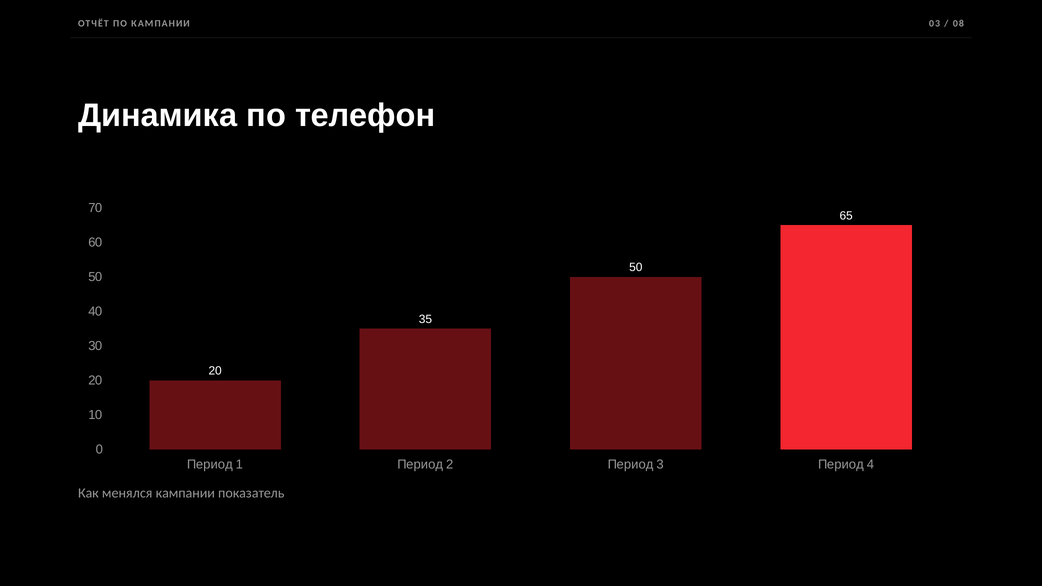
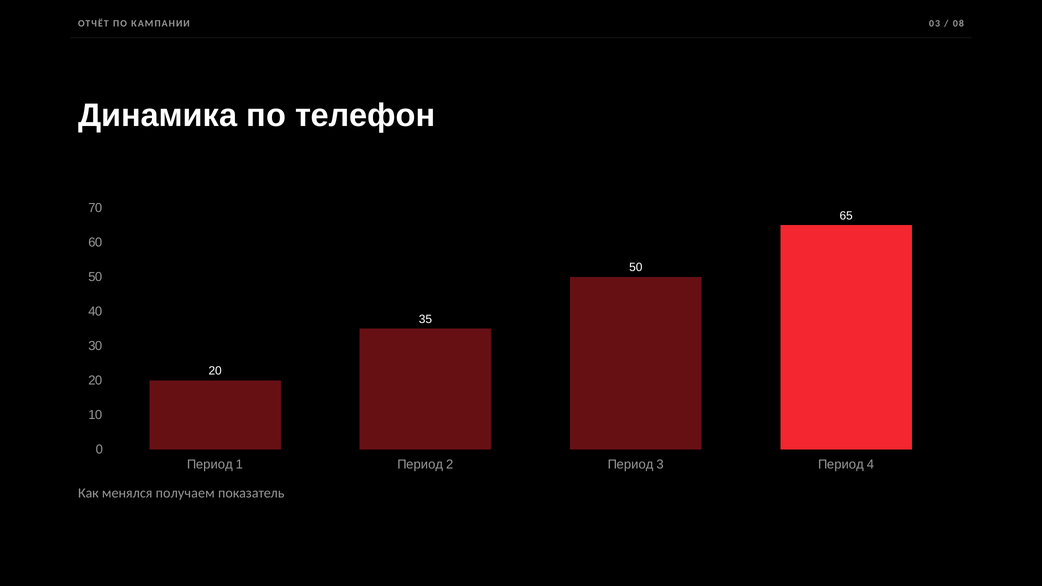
менялся кампании: кампании -> получаем
